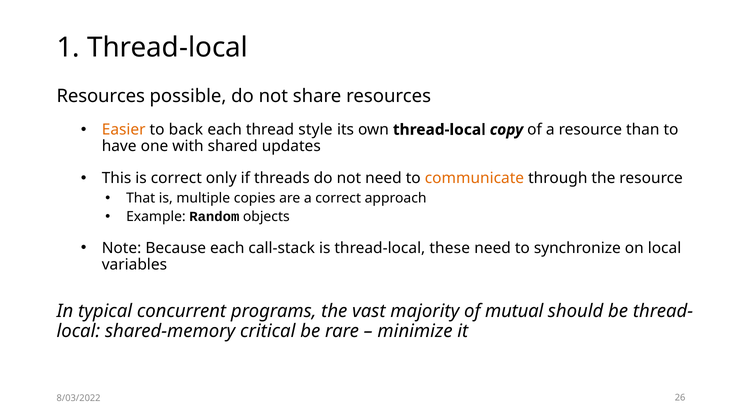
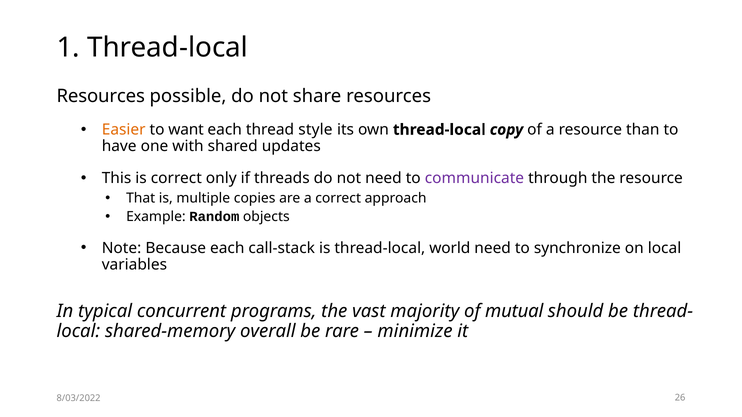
back: back -> want
communicate colour: orange -> purple
these: these -> world
critical: critical -> overall
